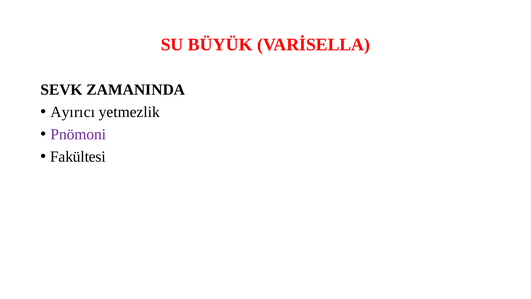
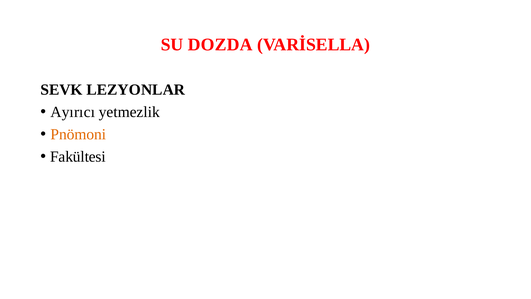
BÜYÜK: BÜYÜK -> DOZDA
ZAMANINDA: ZAMANINDA -> LEZYONLAR
Pnömoni colour: purple -> orange
